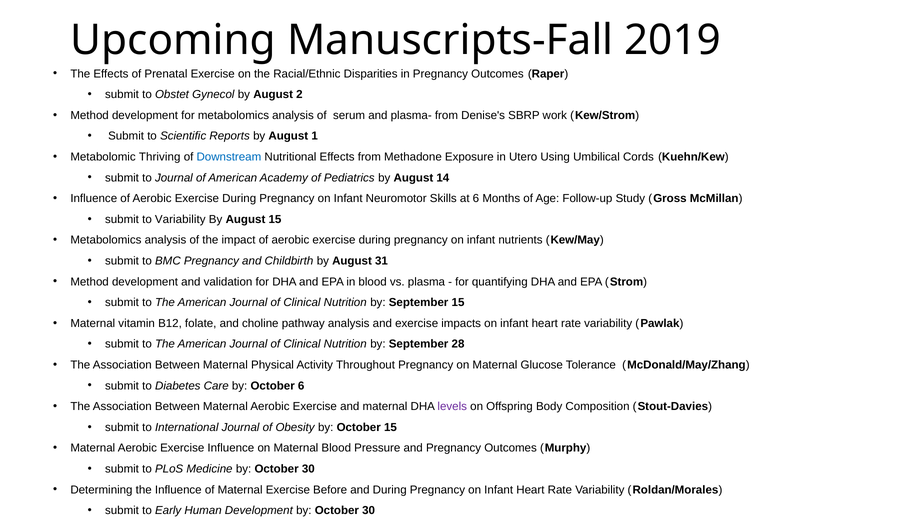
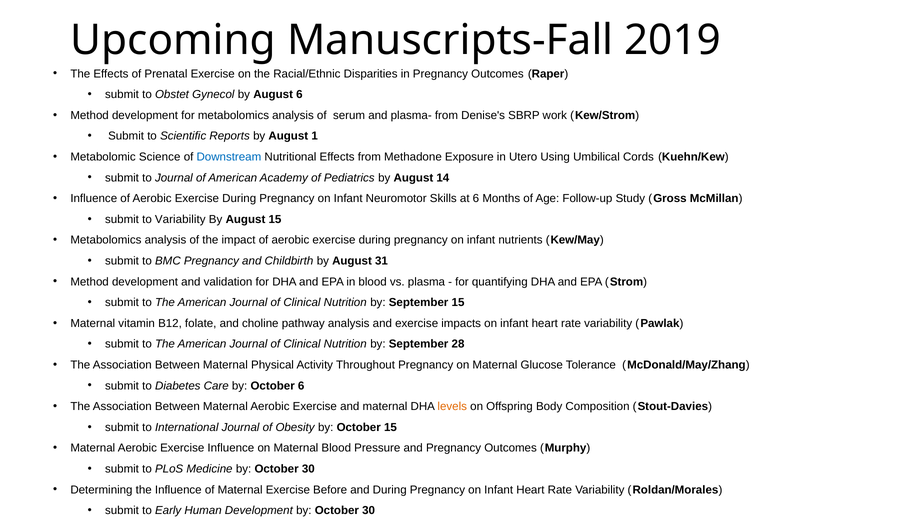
August 2: 2 -> 6
Thriving: Thriving -> Science
levels colour: purple -> orange
